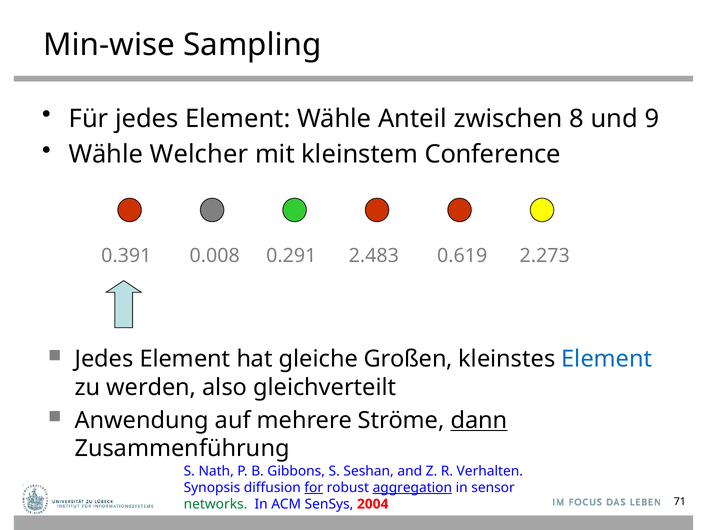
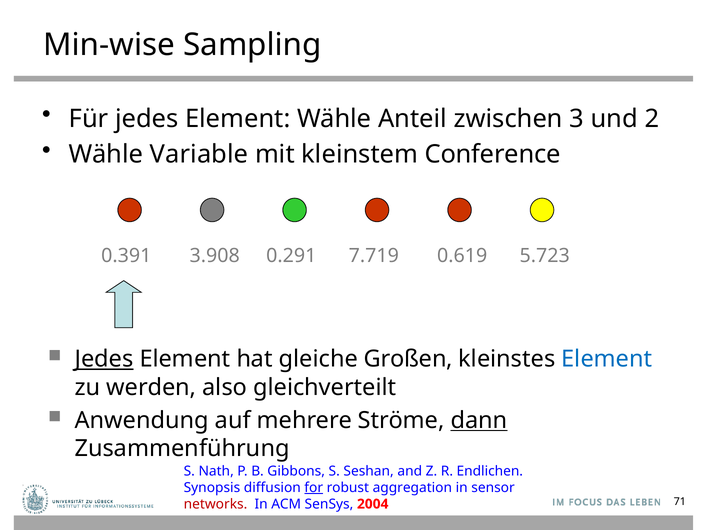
8: 8 -> 3
9: 9 -> 2
Welcher: Welcher -> Variable
0.008: 0.008 -> 3.908
2.483: 2.483 -> 7.719
2.273: 2.273 -> 5.723
Jedes at (104, 359) underline: none -> present
Verhalten: Verhalten -> Endlichen
aggregation underline: present -> none
networks colour: green -> red
